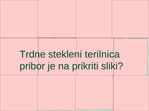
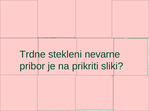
terilnica: terilnica -> nevarne
